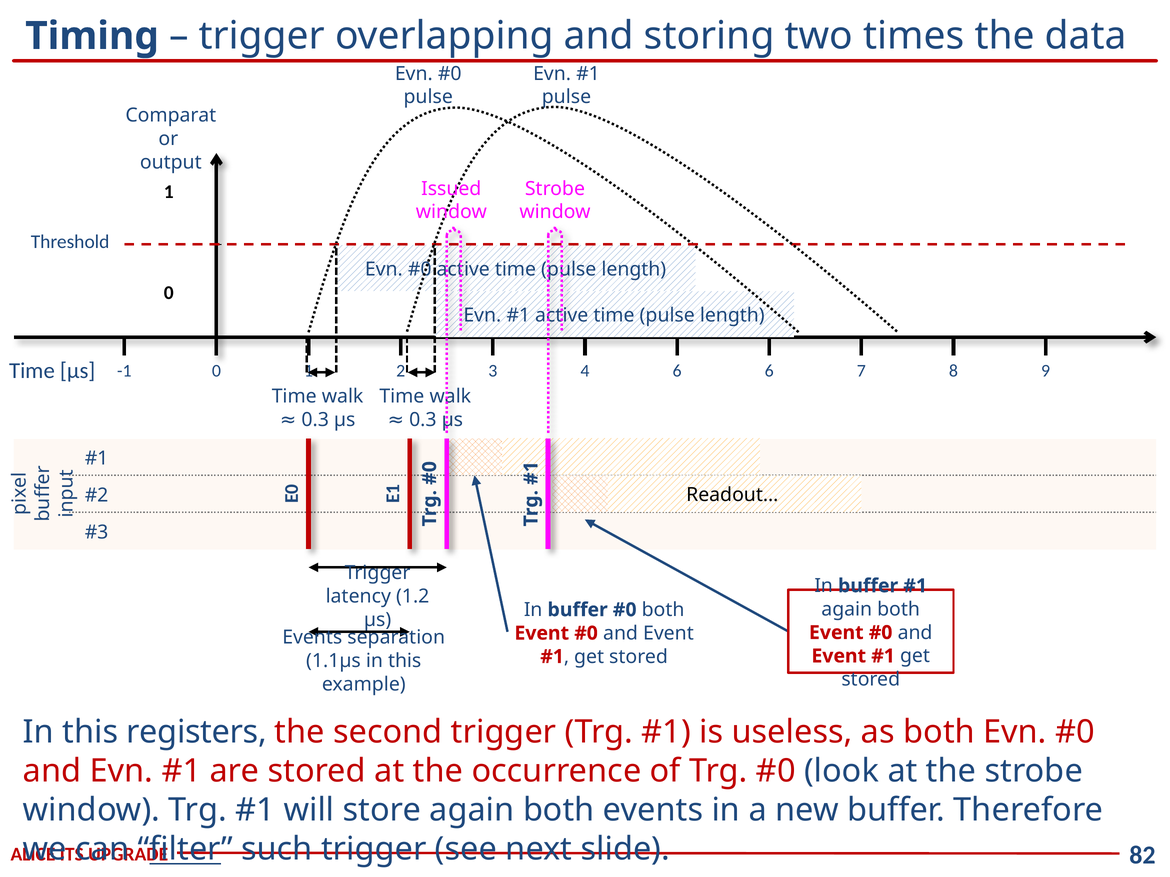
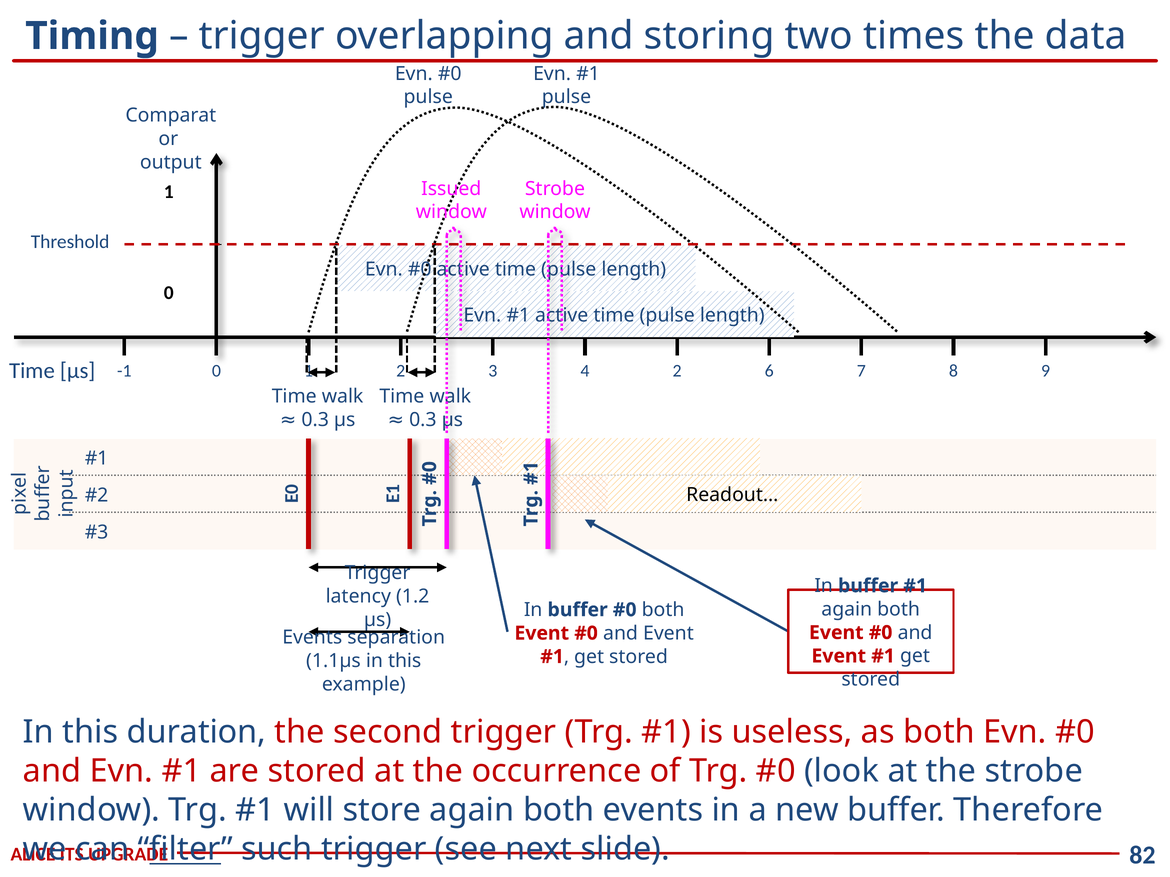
4 6: 6 -> 2
registers: registers -> duration
